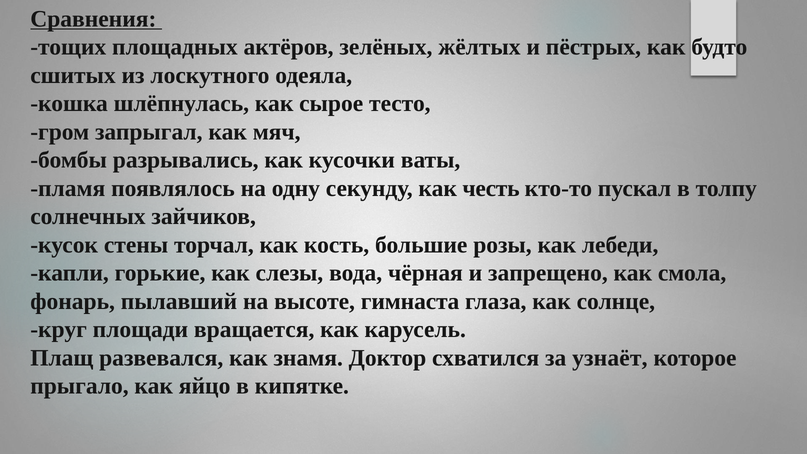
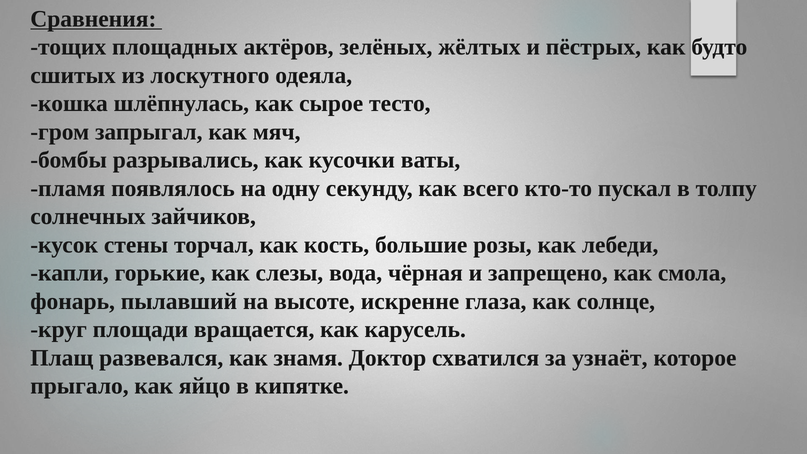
честь: честь -> всего
гимнаста: гимнаста -> искренне
